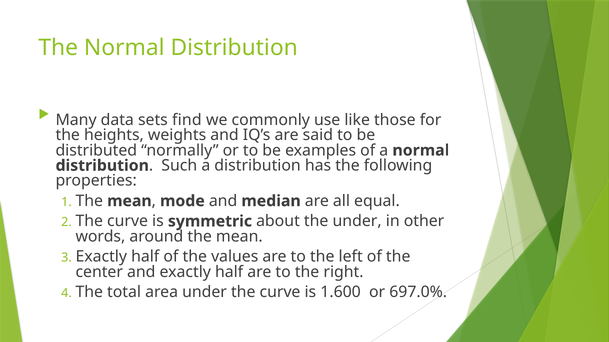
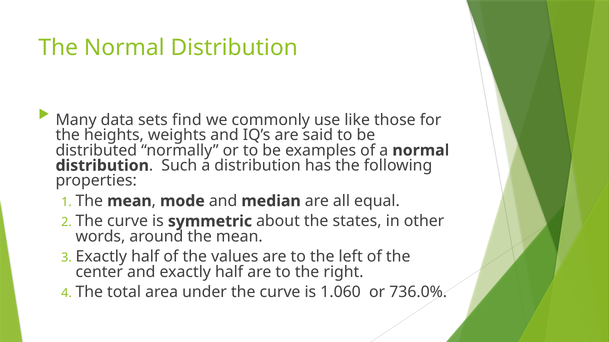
the under: under -> states
1.600: 1.600 -> 1.060
697.0%: 697.0% -> 736.0%
